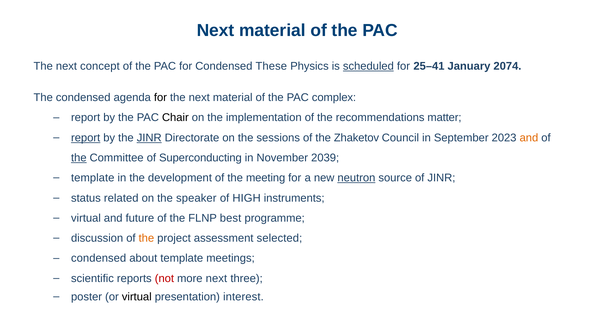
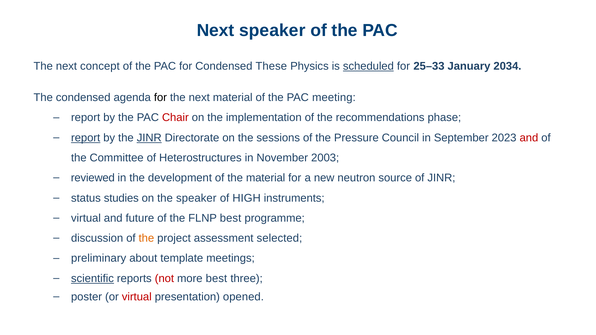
material at (272, 30): material -> speaker
25–41: 25–41 -> 25–33
2074: 2074 -> 2034
complex: complex -> meeting
Chair colour: black -> red
matter: matter -> phase
Zhaketov: Zhaketov -> Pressure
and at (529, 138) colour: orange -> red
the at (79, 158) underline: present -> none
Superconducting: Superconducting -> Heterostructures
2039: 2039 -> 2003
template at (93, 178): template -> reviewed
the meeting: meeting -> material
neutron underline: present -> none
related: related -> studies
condensed at (99, 258): condensed -> preliminary
scientific underline: none -> present
more next: next -> best
virtual at (137, 297) colour: black -> red
interest: interest -> opened
